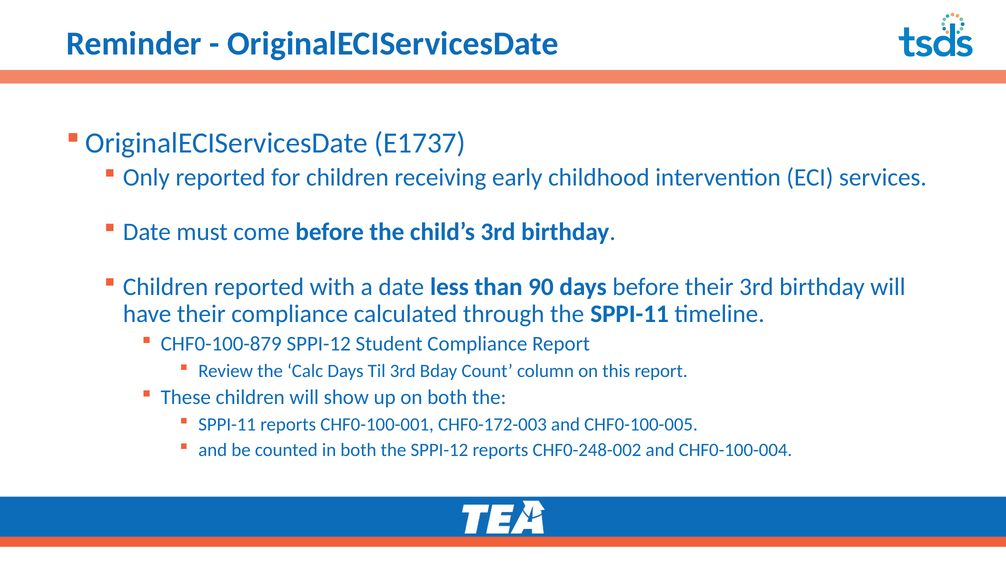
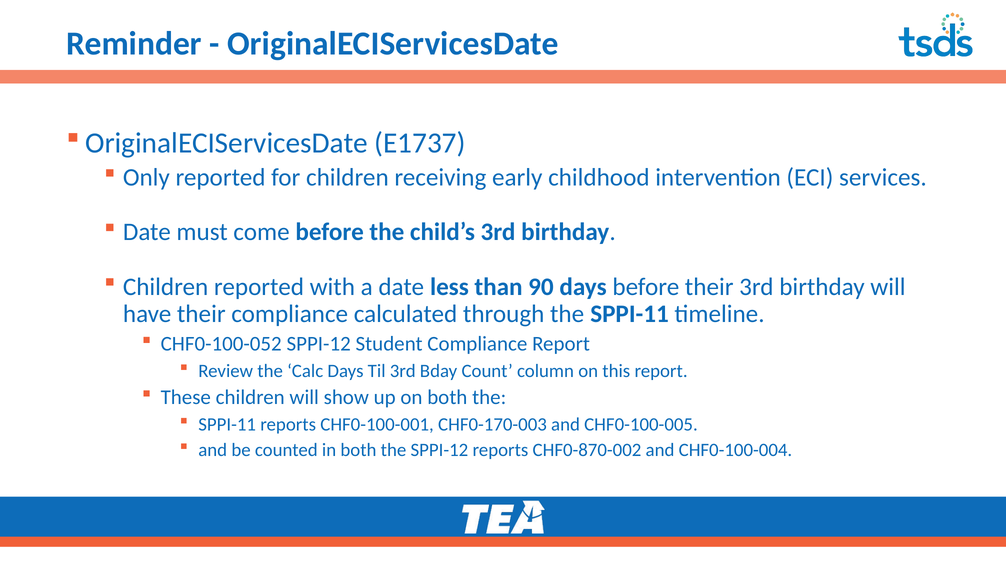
CHF0-100-879: CHF0-100-879 -> CHF0-100-052
CHF0-172-003: CHF0-172-003 -> CHF0-170-003
CHF0-248-002: CHF0-248-002 -> CHF0-870-002
